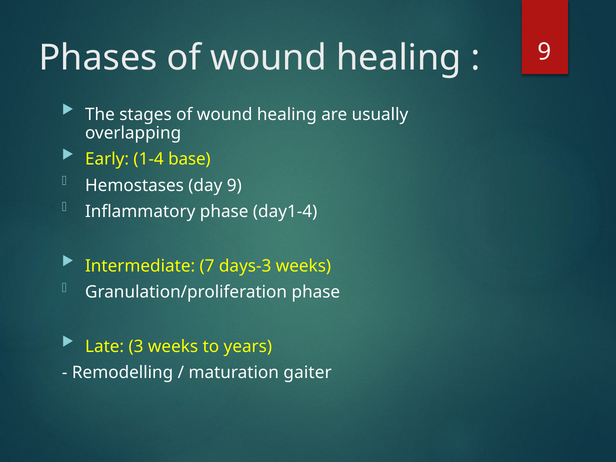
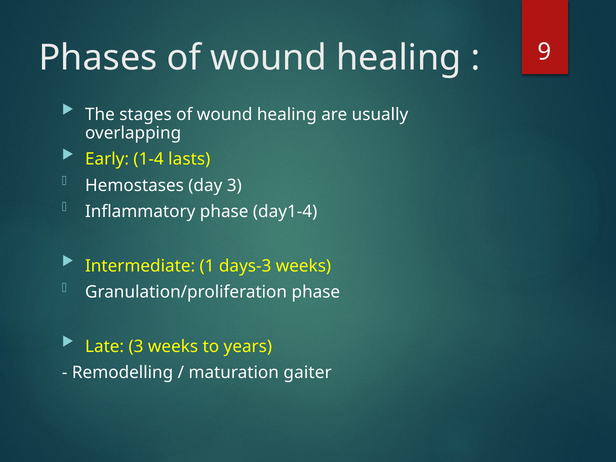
base: base -> lasts
day 9: 9 -> 3
7: 7 -> 1
